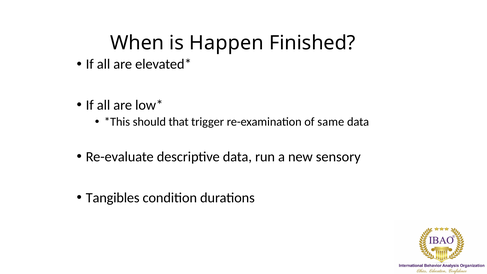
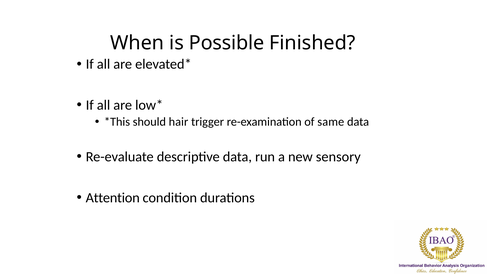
Happen: Happen -> Possible
that: that -> hair
Tangibles: Tangibles -> Attention
